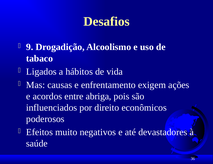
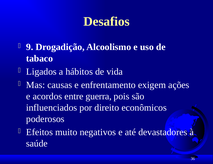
abriga: abriga -> guerra
